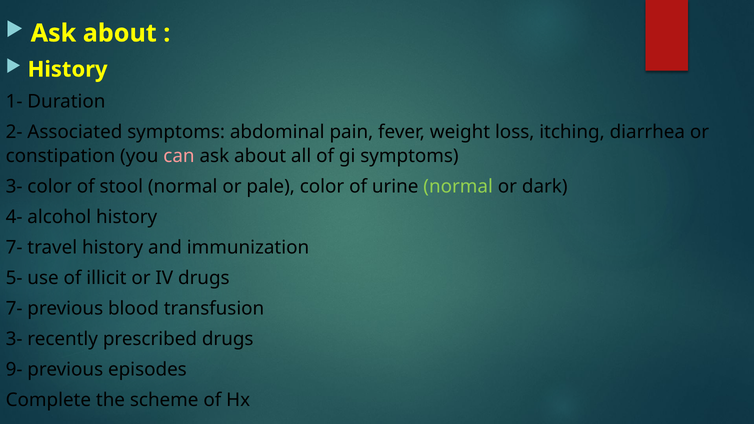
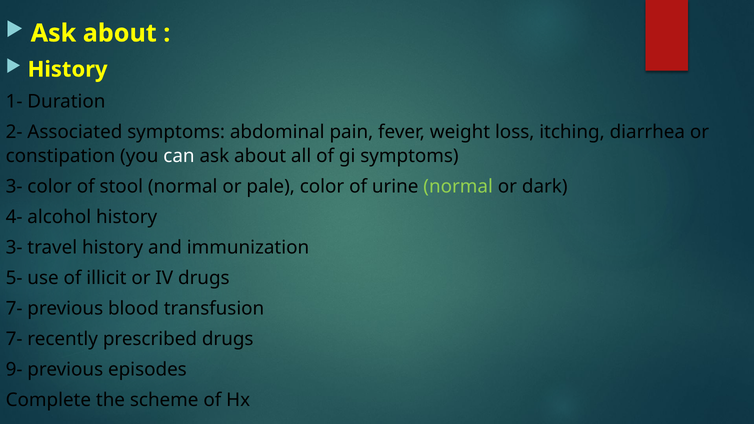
can colour: pink -> white
7- at (14, 248): 7- -> 3-
3- at (14, 339): 3- -> 7-
